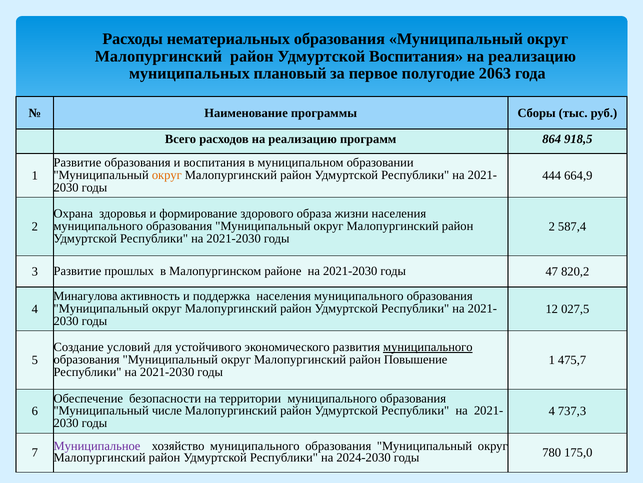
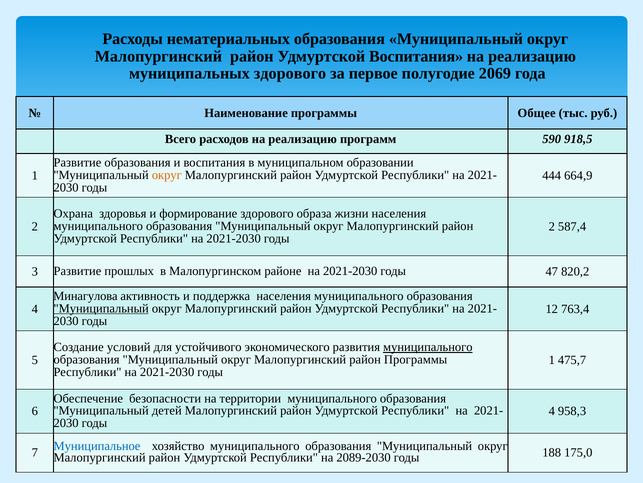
муниципальных плановый: плановый -> здорового
2063: 2063 -> 2069
Сборы: Сборы -> Общее
864: 864 -> 590
Муниципальный at (101, 308) underline: none -> present
027,5: 027,5 -> 763,4
район Повышение: Повышение -> Программы
числе: числе -> детей
737,3: 737,3 -> 958,3
Муниципальное colour: purple -> blue
2024-2030: 2024-2030 -> 2089-2030
780: 780 -> 188
